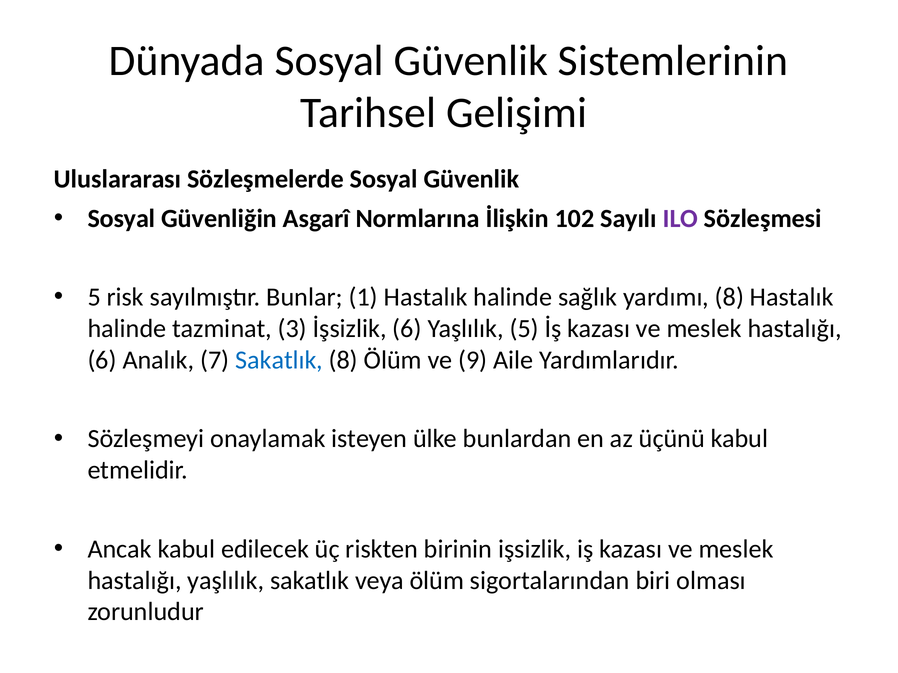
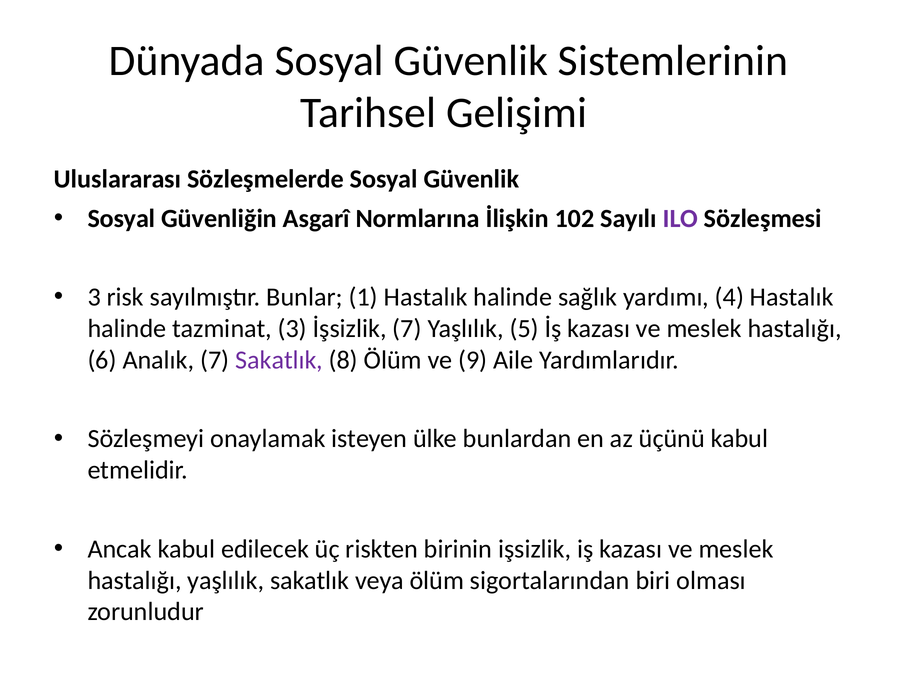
5 at (94, 297): 5 -> 3
yardımı 8: 8 -> 4
İşsizlik 6: 6 -> 7
Sakatlık at (279, 360) colour: blue -> purple
